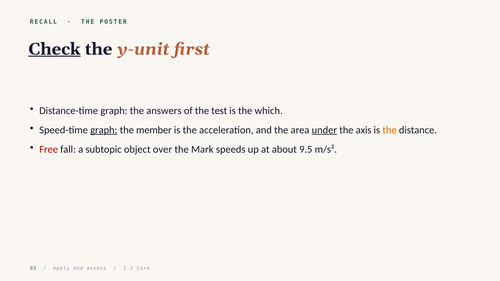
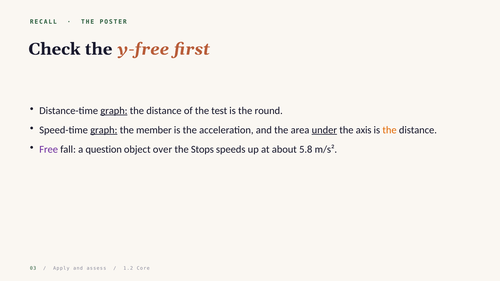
Check underline: present -> none
y-unit: y-unit -> y-free
graph at (114, 111) underline: none -> present
answers at (164, 111): answers -> distance
which: which -> round
Free colour: red -> purple
subtopic: subtopic -> question
Mark: Mark -> Stops
9.5: 9.5 -> 5.8
